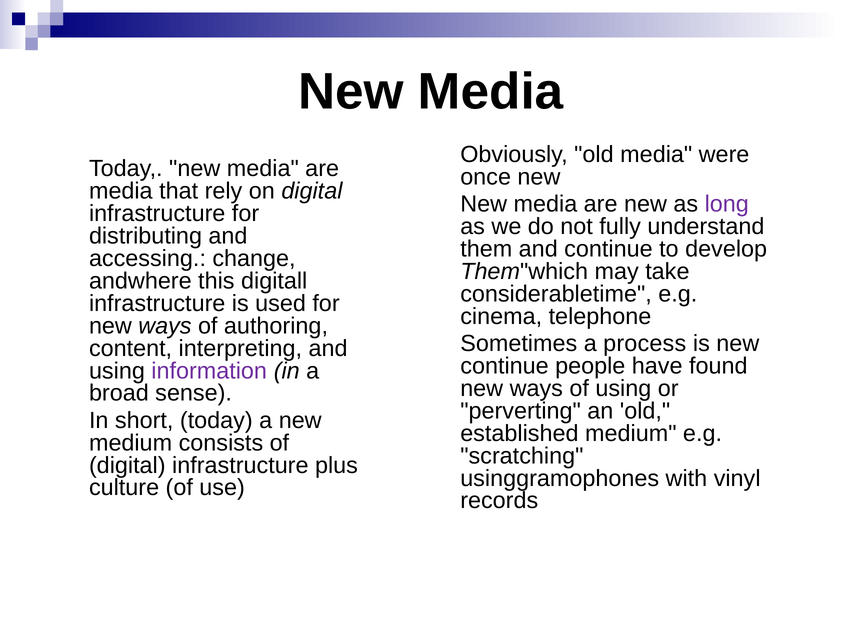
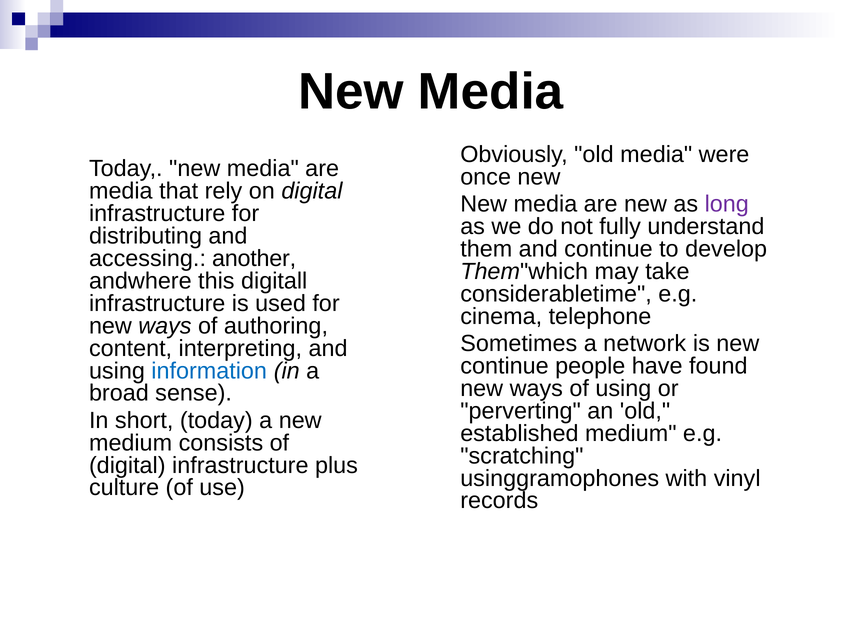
change: change -> another
process: process -> network
information colour: purple -> blue
